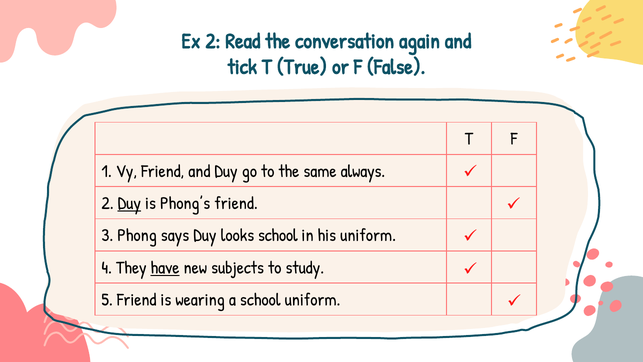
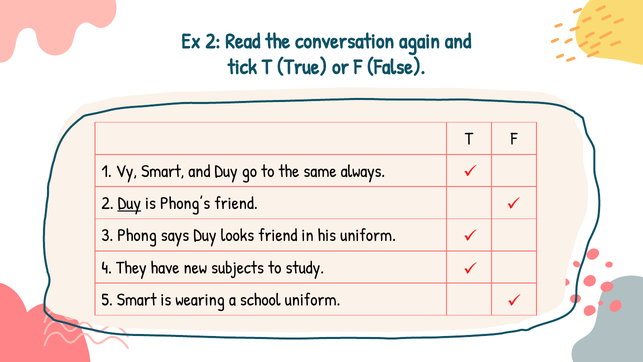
Vy Friend: Friend -> Smart
looks school: school -> friend
have underline: present -> none
5 Friend: Friend -> Smart
